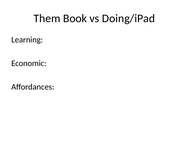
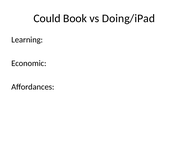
Them: Them -> Could
